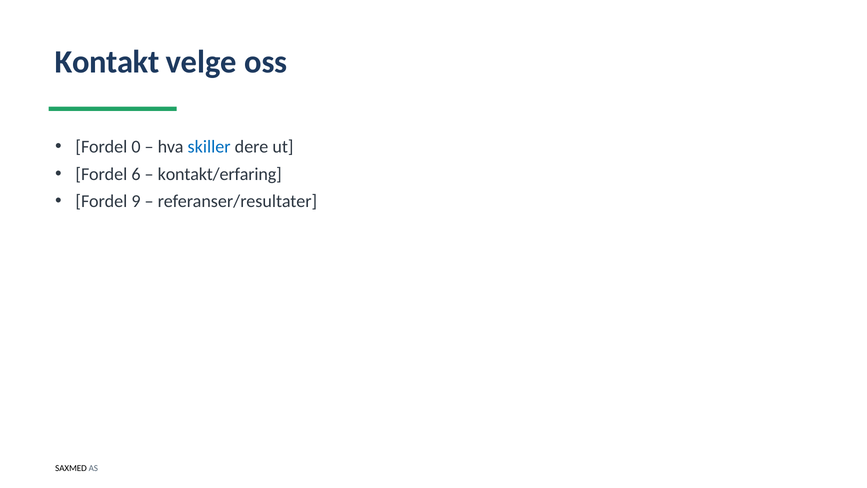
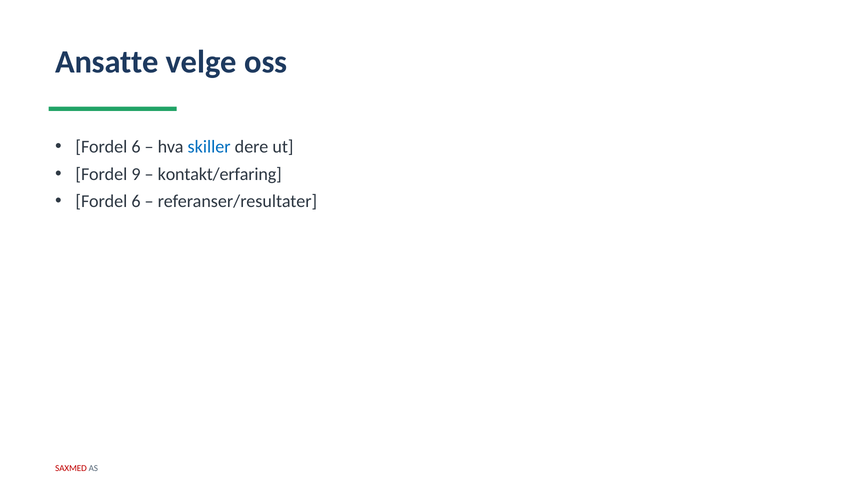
Kontakt: Kontakt -> Ansatte
0 at (136, 147): 0 -> 6
6: 6 -> 9
9 at (136, 201): 9 -> 6
SAXMED colour: black -> red
